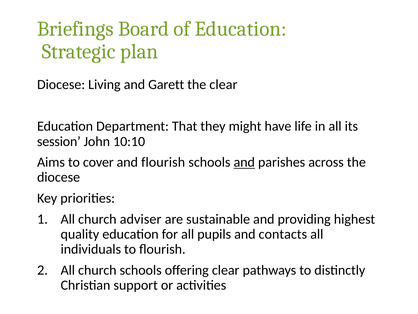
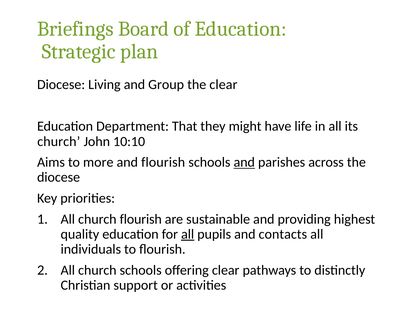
Garett: Garett -> Group
session at (59, 141): session -> church
cover: cover -> more
church adviser: adviser -> flourish
all at (188, 234) underline: none -> present
